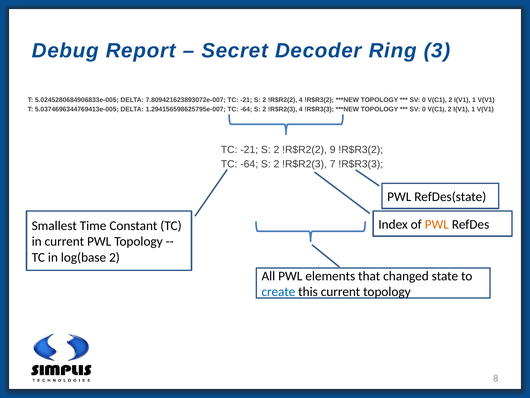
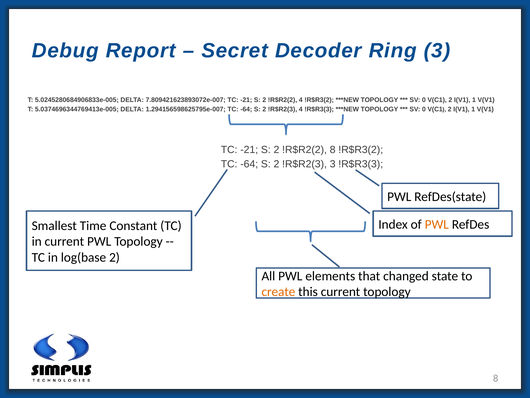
!R$R2(2 9: 9 -> 8
!R$R2(3 7: 7 -> 3
create colour: blue -> orange
